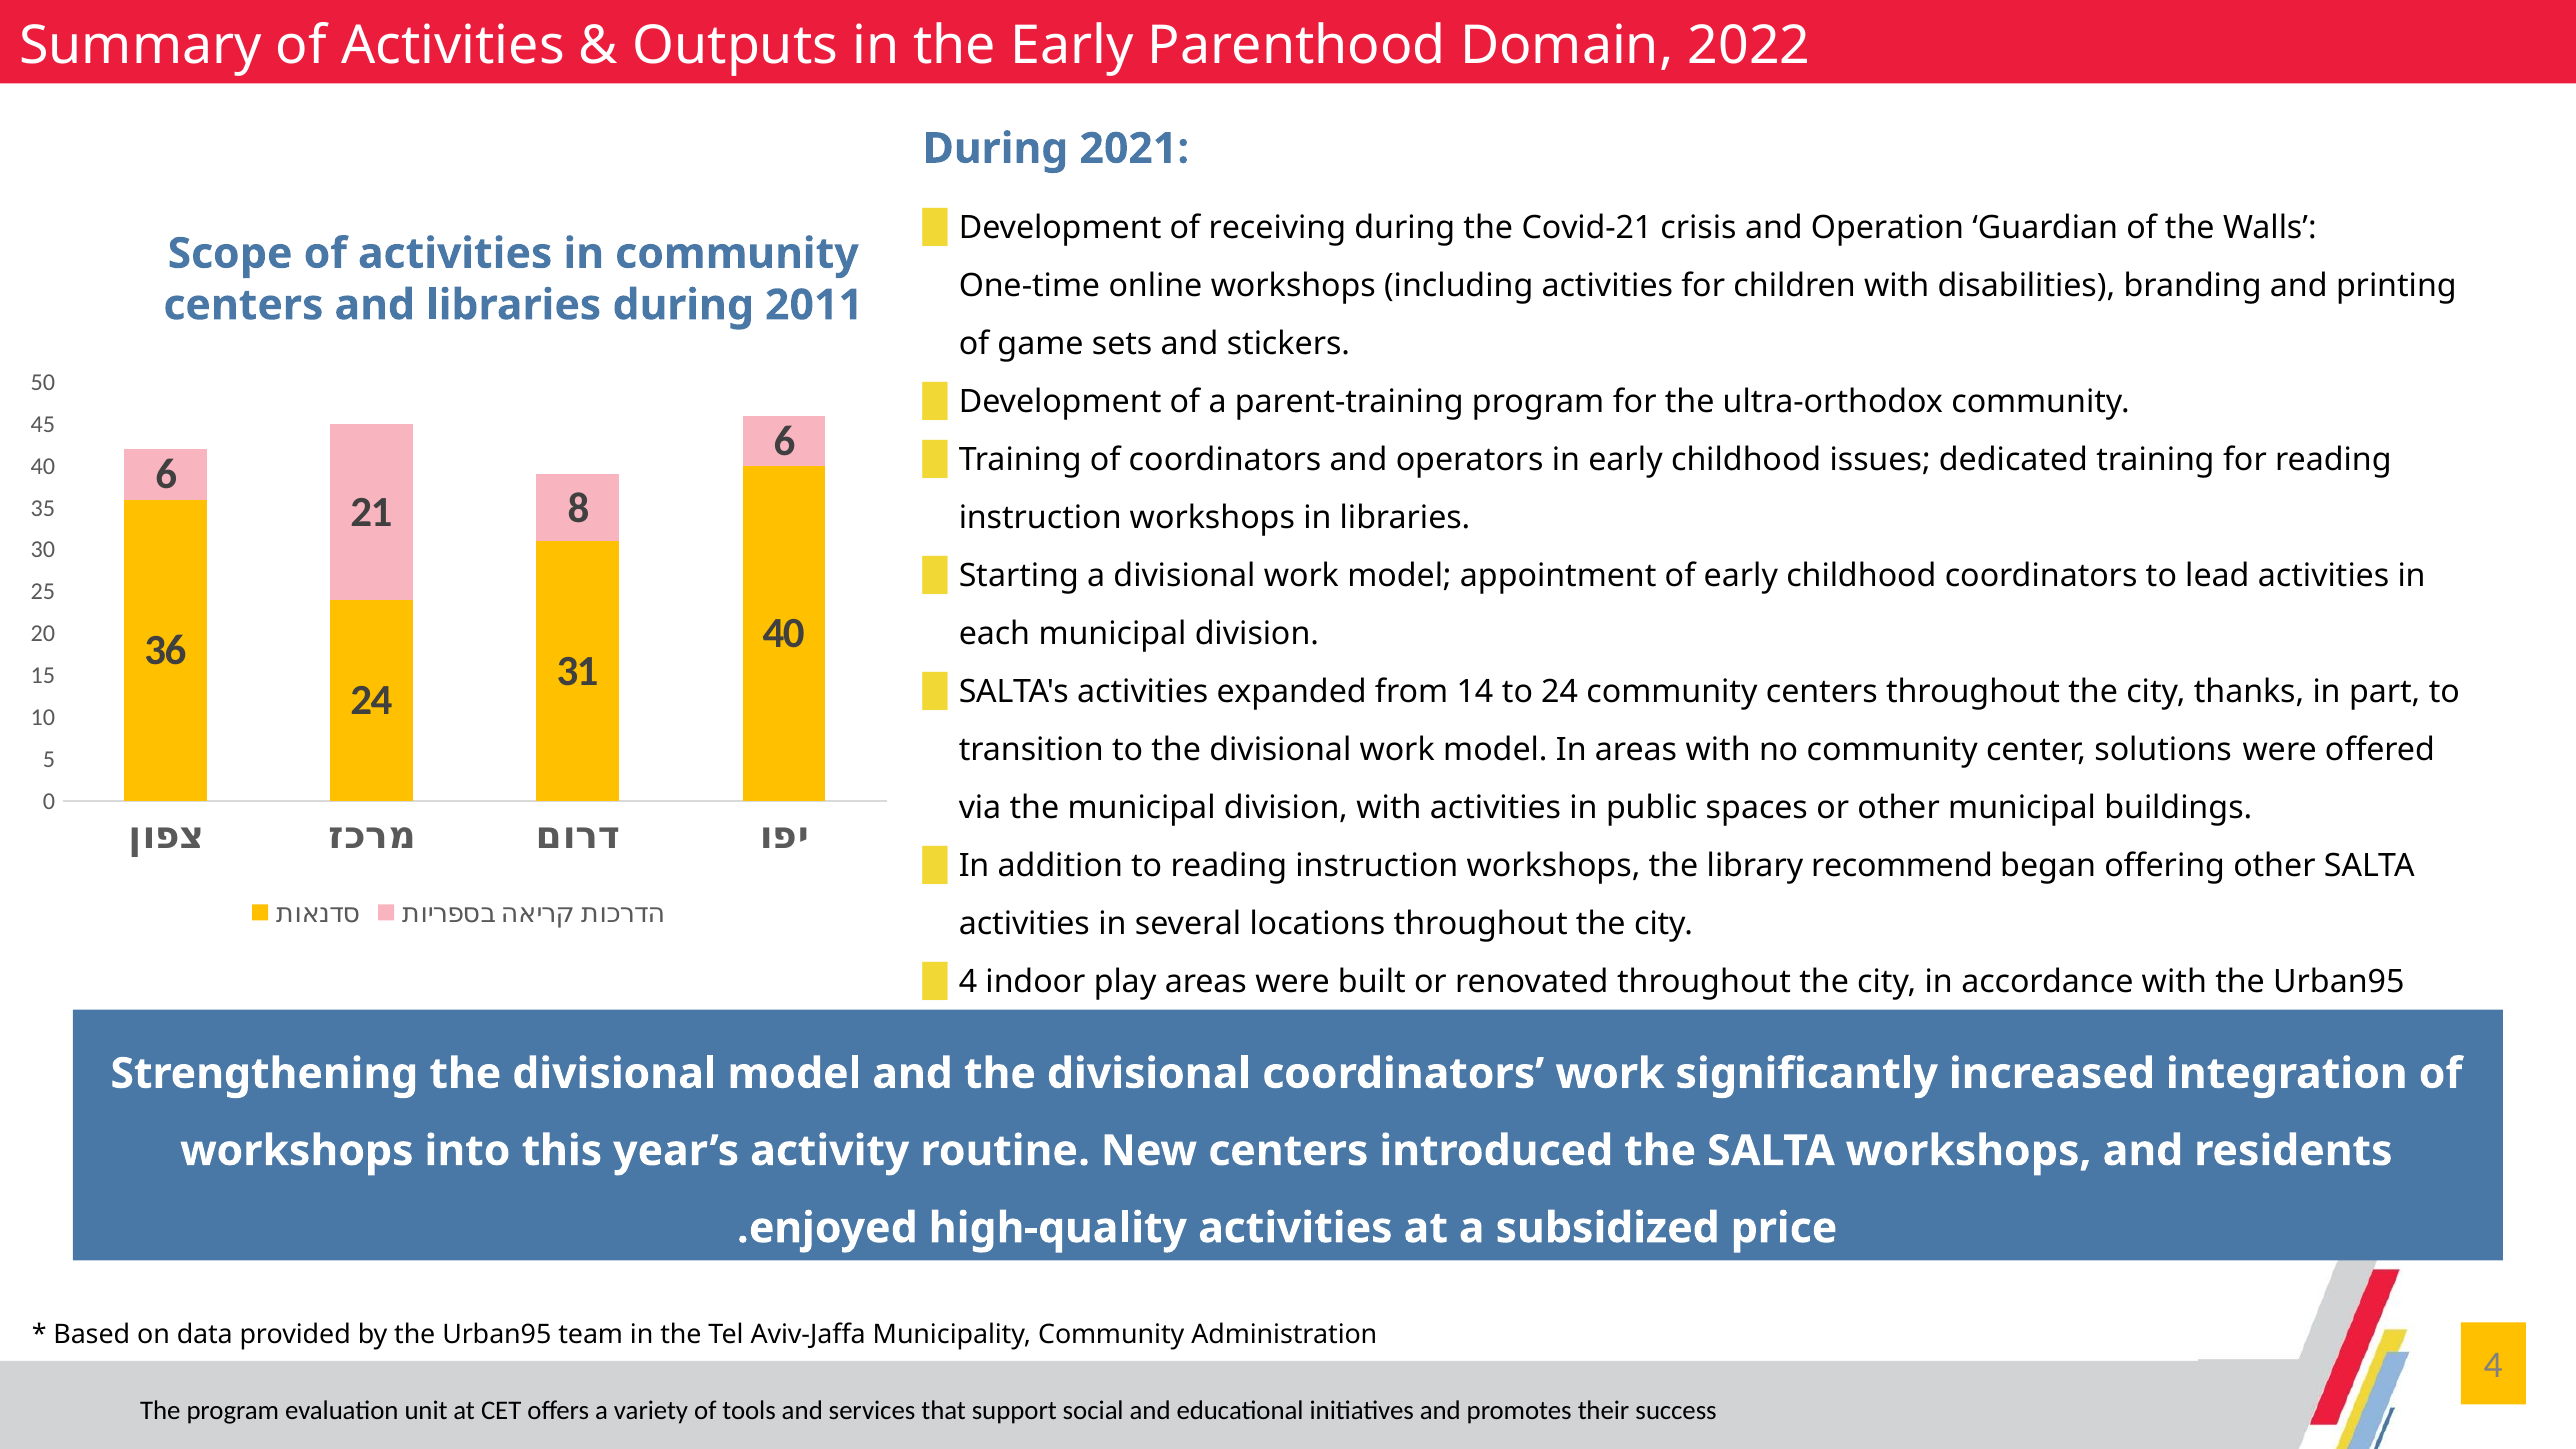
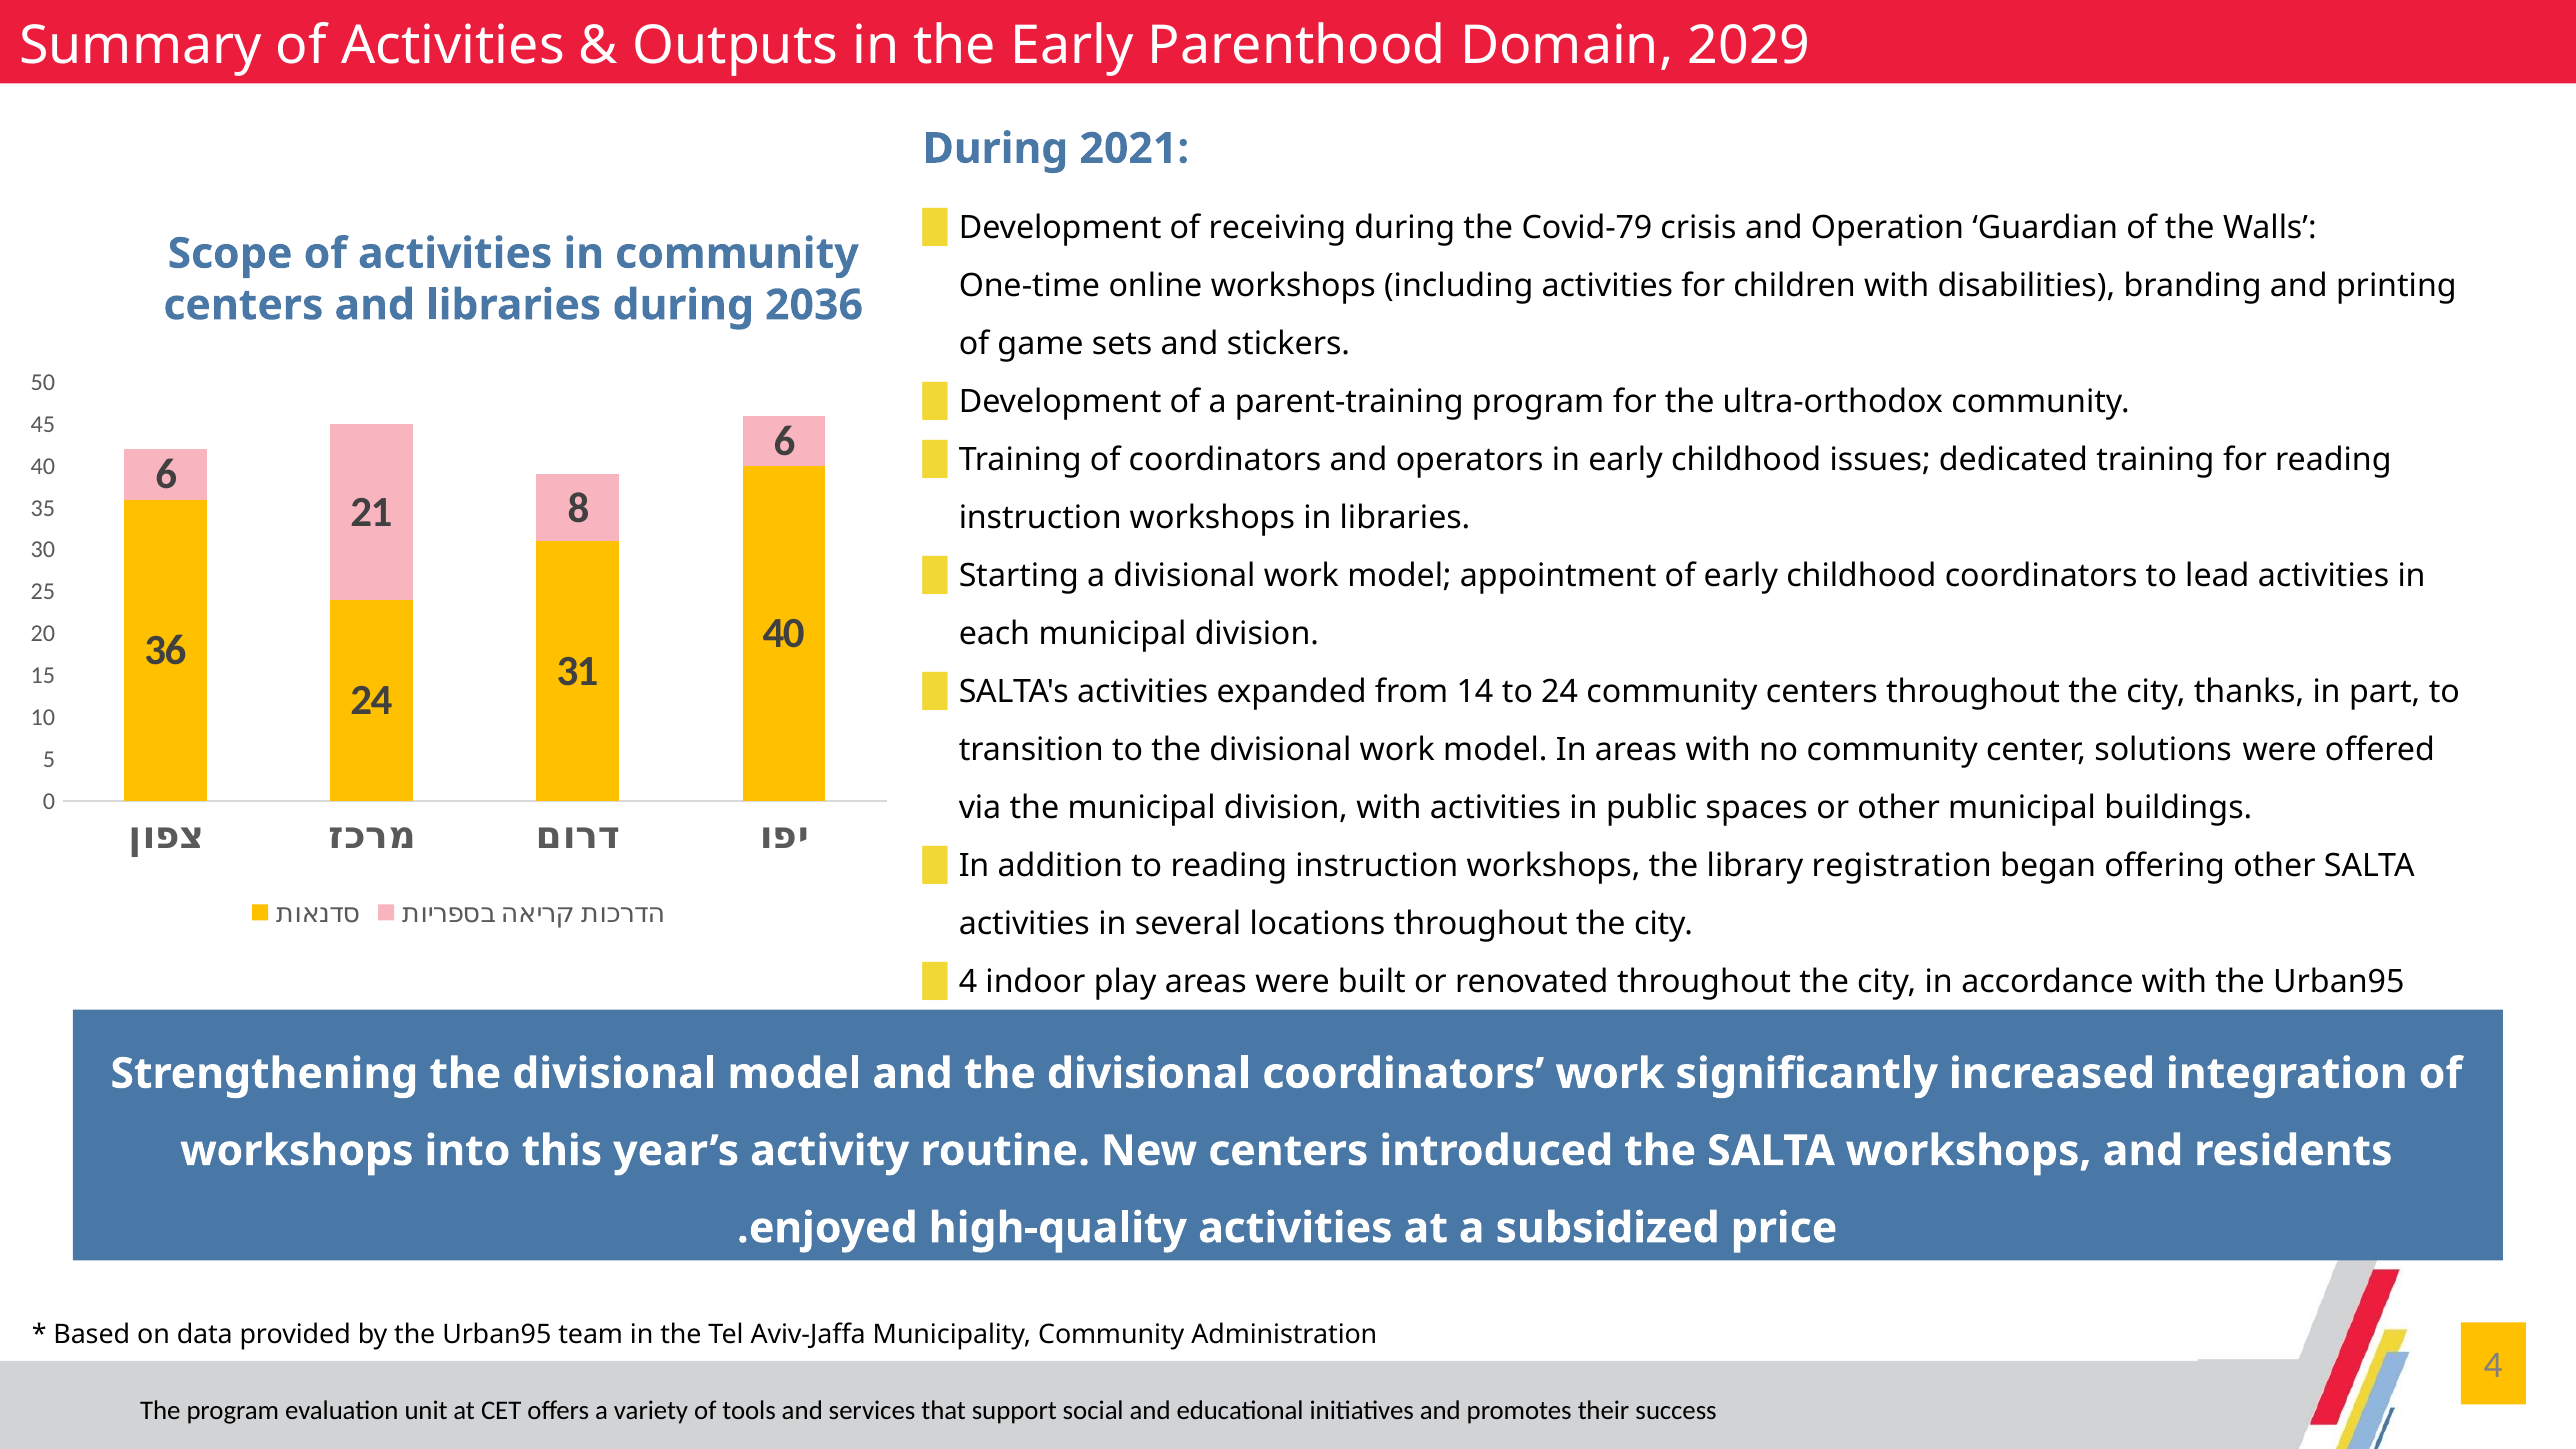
2022: 2022 -> 2029
Covid-21: Covid-21 -> Covid-79
2011: 2011 -> 2036
recommend: recommend -> registration
